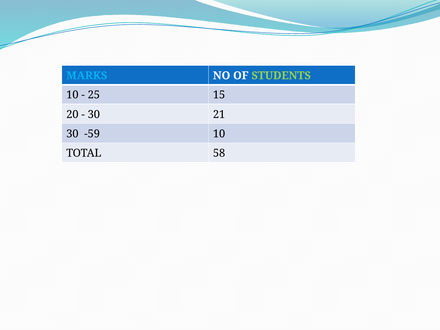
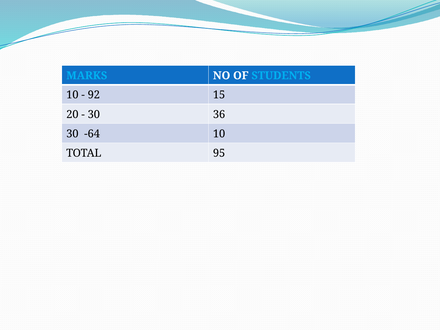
STUDENTS colour: light green -> light blue
25: 25 -> 92
21: 21 -> 36
-59: -59 -> -64
58: 58 -> 95
